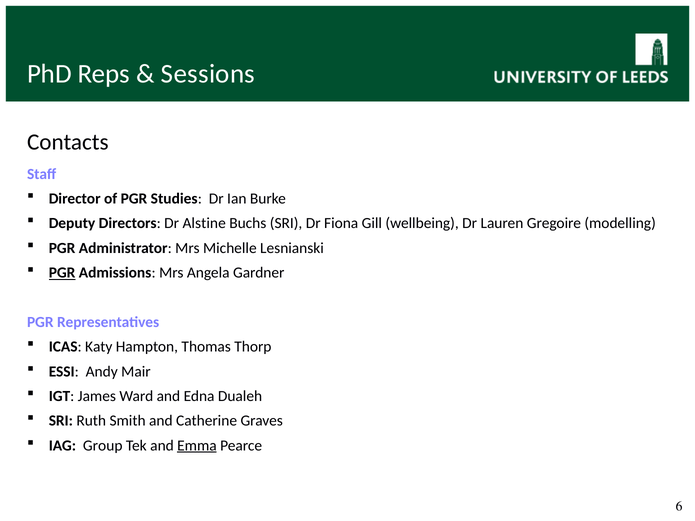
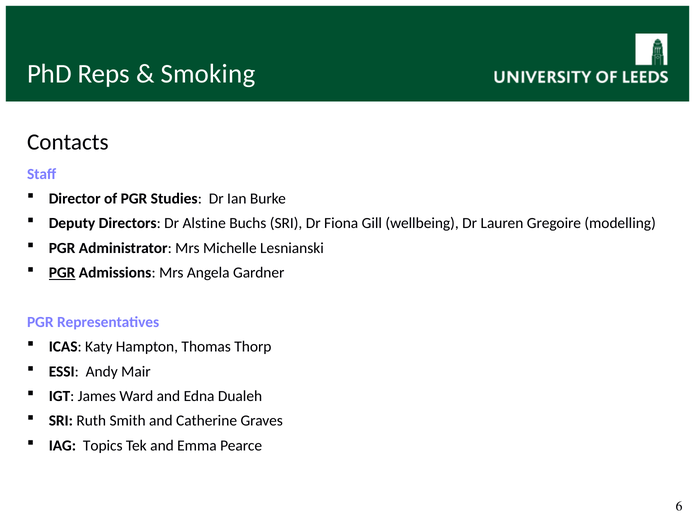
Sessions: Sessions -> Smoking
Group: Group -> Topics
Emma underline: present -> none
